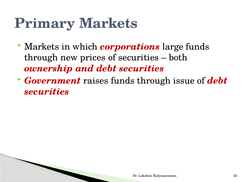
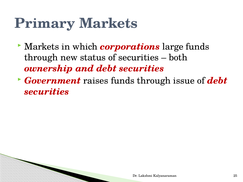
prices: prices -> status
